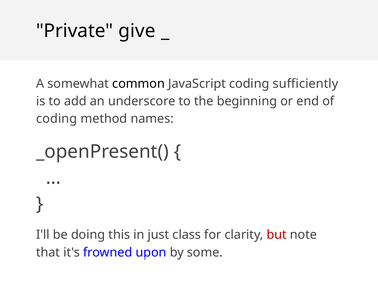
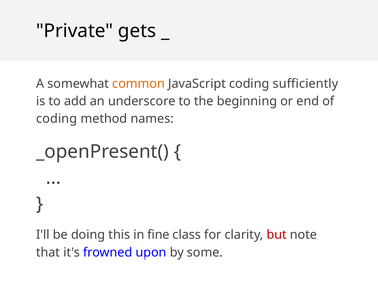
give: give -> gets
common colour: black -> orange
just: just -> fine
